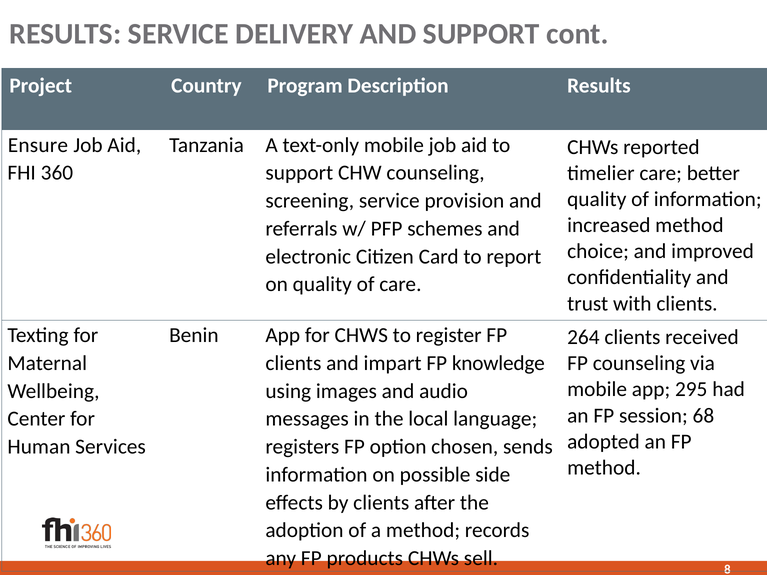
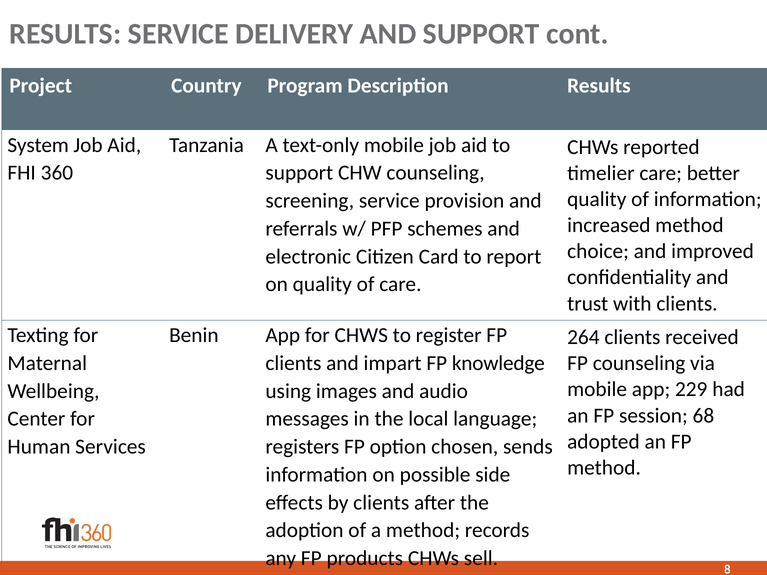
Ensure: Ensure -> System
295: 295 -> 229
